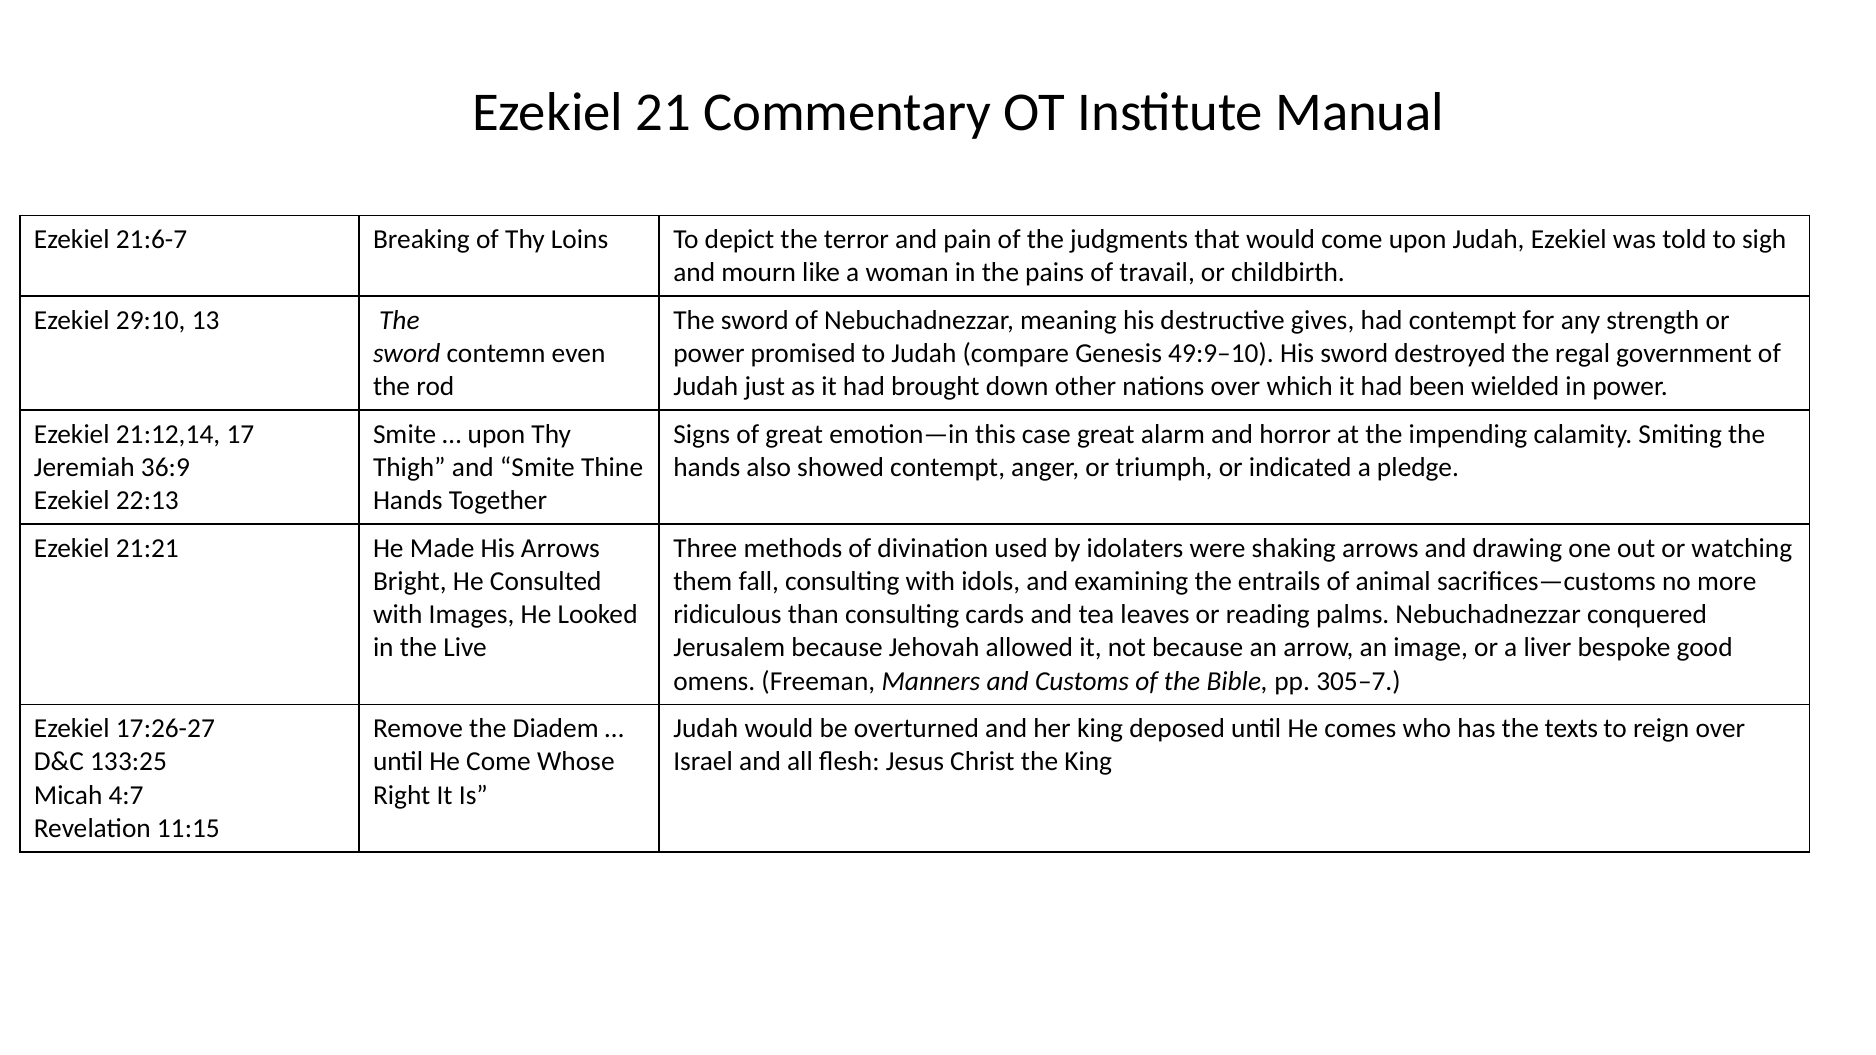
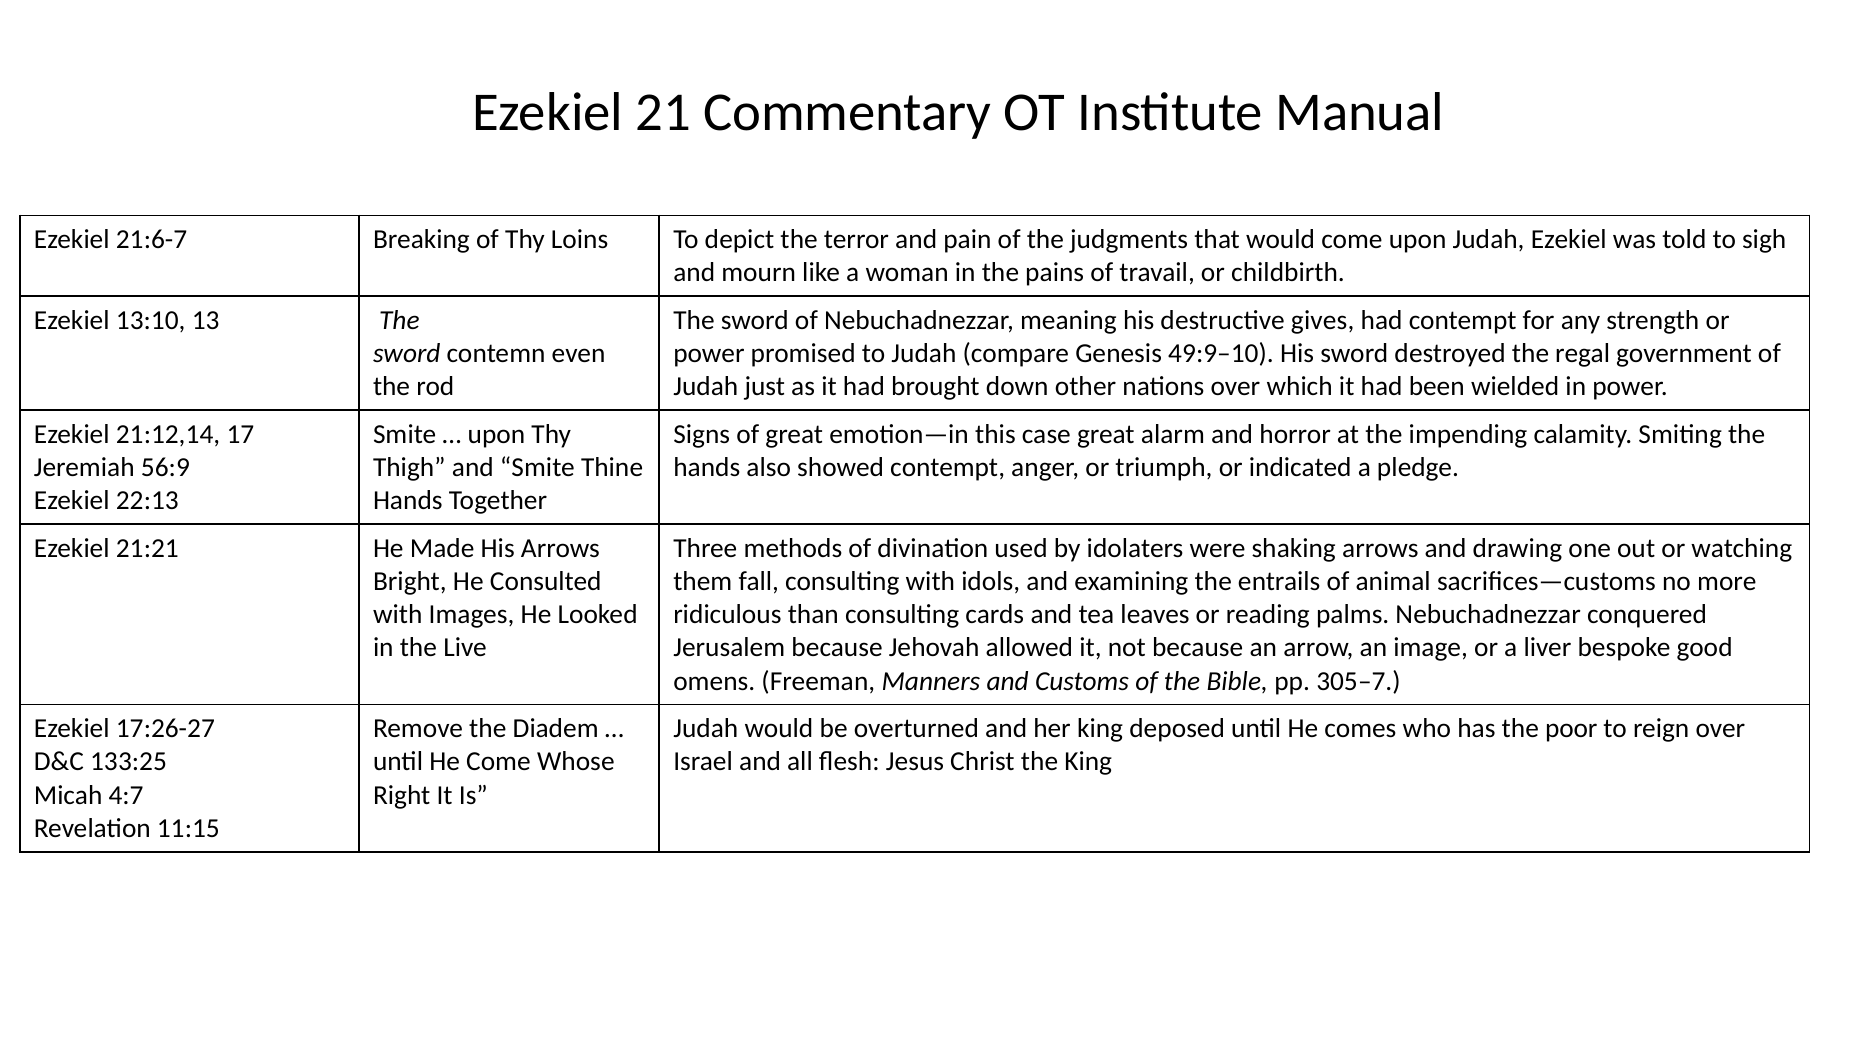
29:10: 29:10 -> 13:10
36:9: 36:9 -> 56:9
texts: texts -> poor
